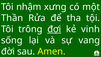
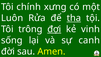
nhậm: nhậm -> chính
Thần: Thần -> Luôn
tha underline: none -> present
vang: vang -> canh
